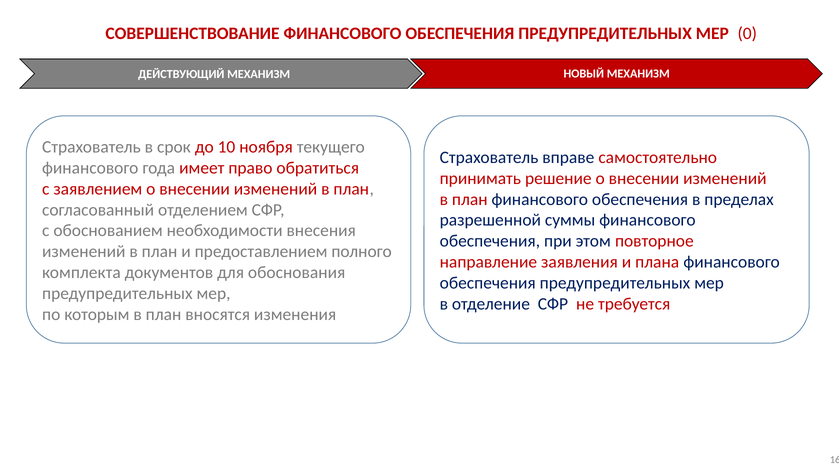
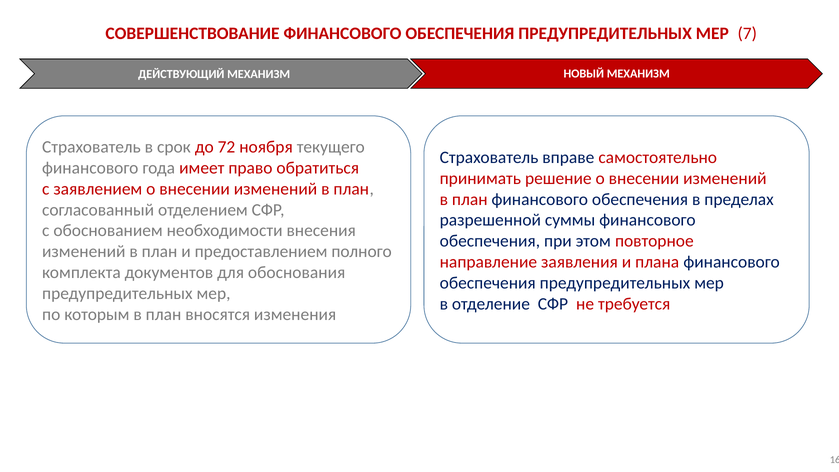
0: 0 -> 7
10: 10 -> 72
